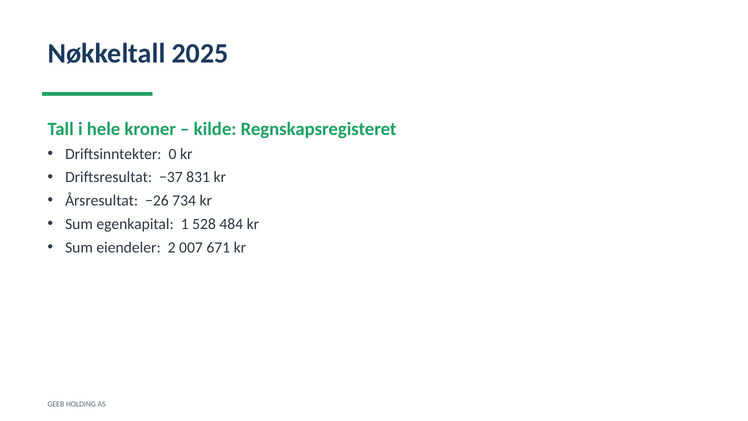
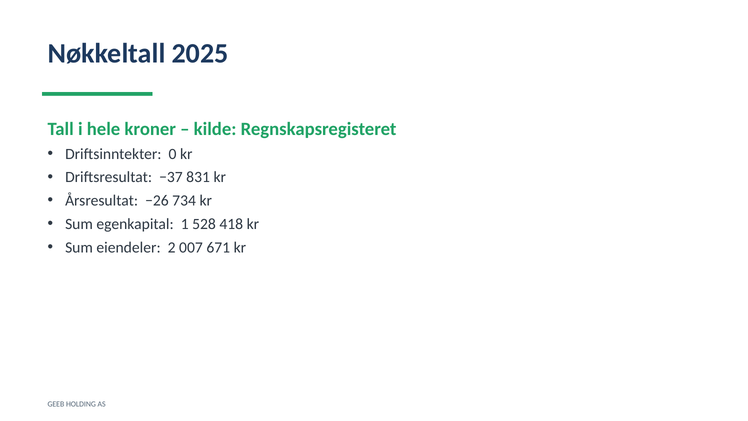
484: 484 -> 418
